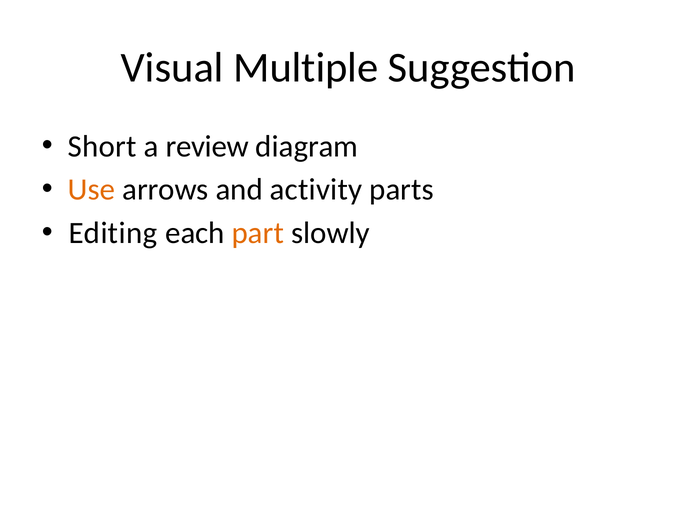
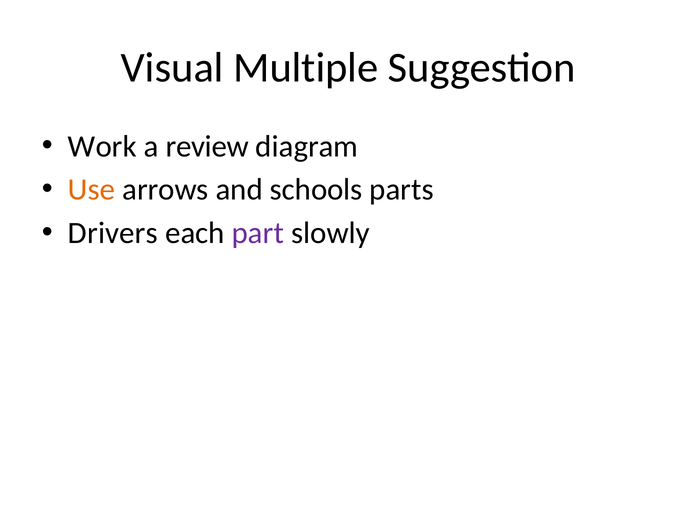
Short: Short -> Work
activity: activity -> schools
Editing: Editing -> Drivers
part colour: orange -> purple
